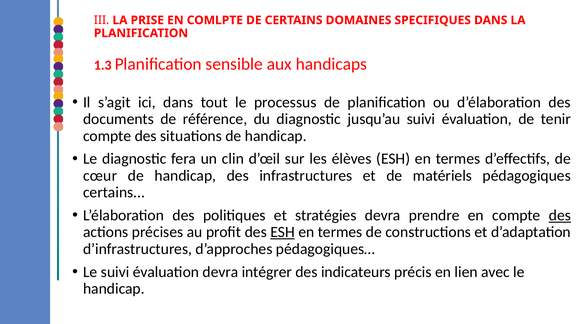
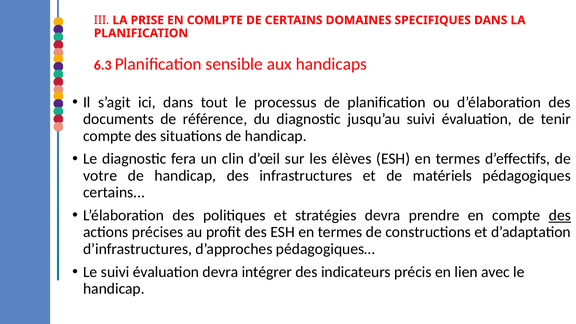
1.3: 1.3 -> 6.3
cœur: cœur -> votre
ESH at (283, 232) underline: present -> none
